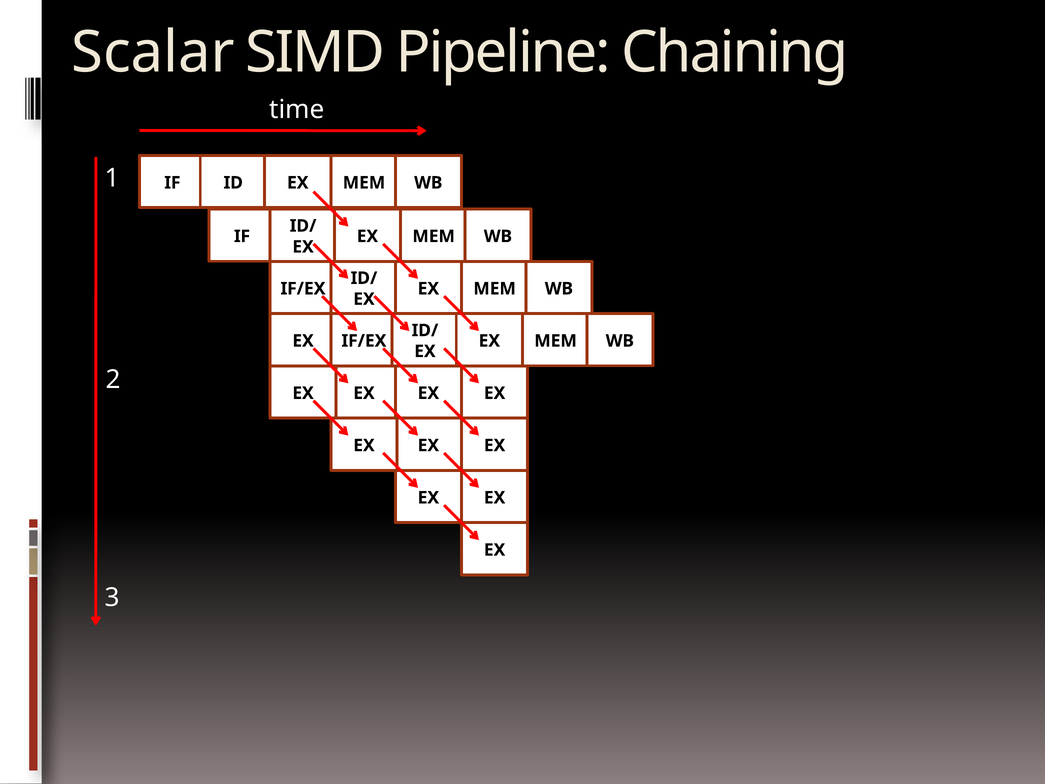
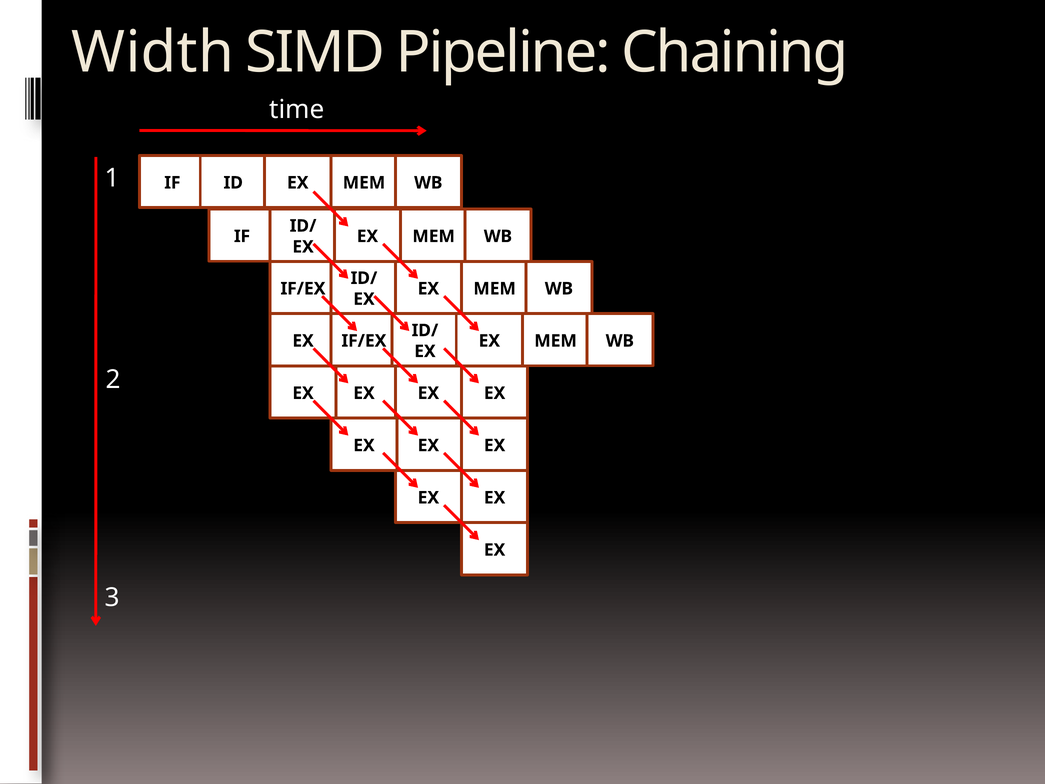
Scalar: Scalar -> Width
